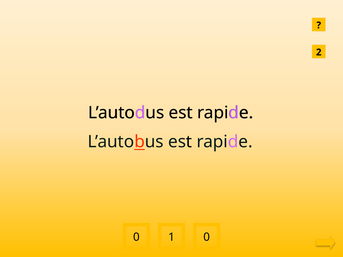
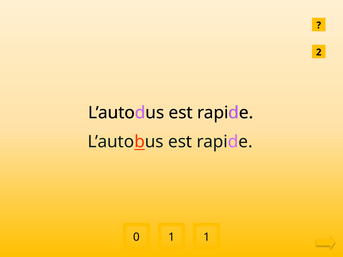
0 0: 0 -> 1
